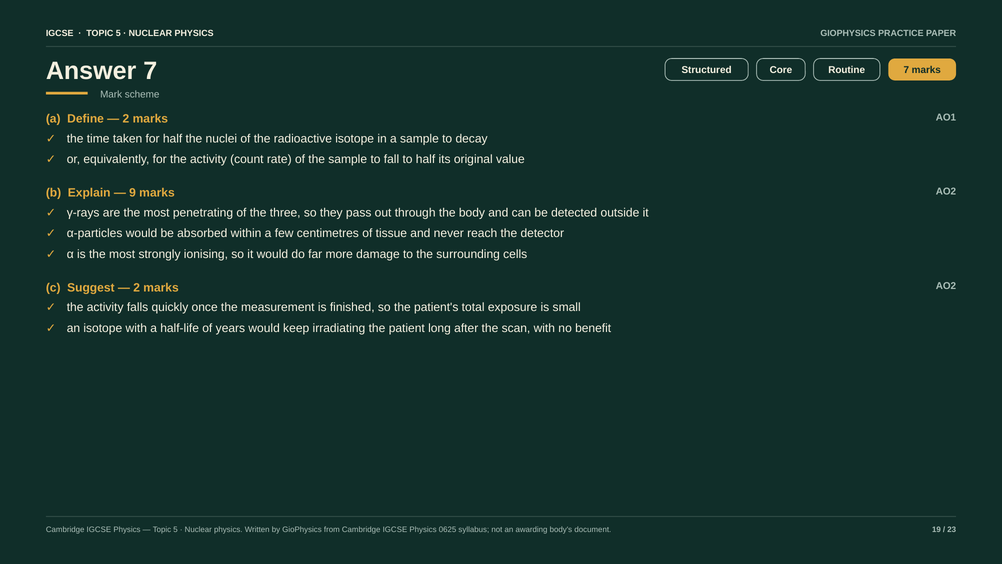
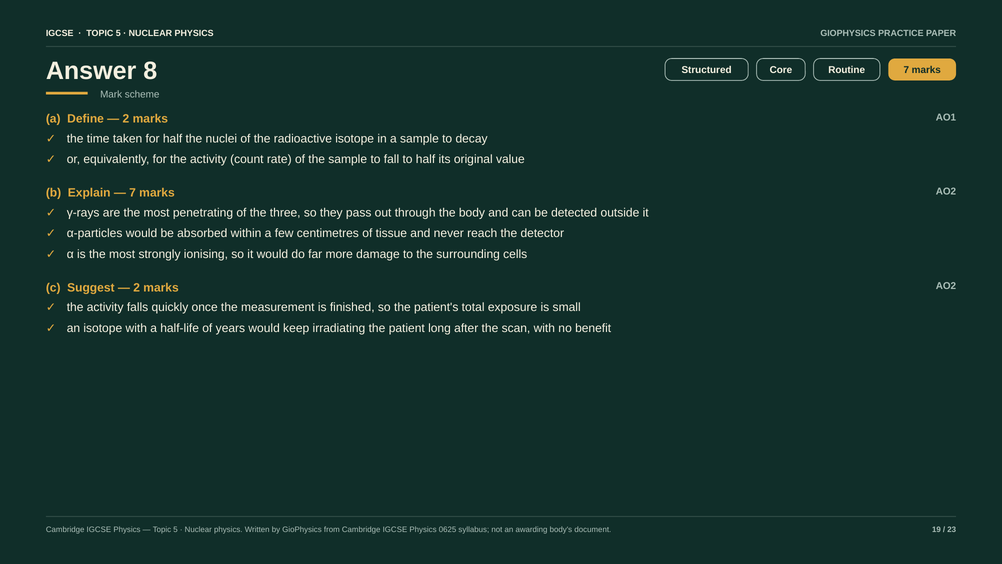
Answer 7: 7 -> 8
9 at (133, 193): 9 -> 7
